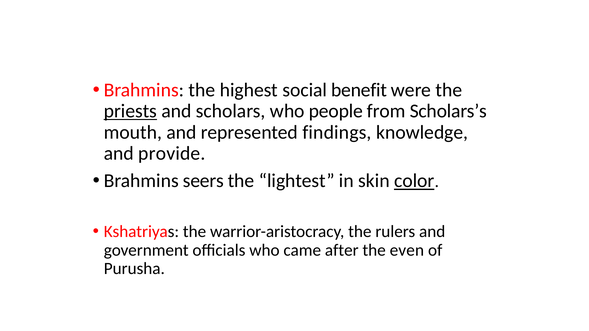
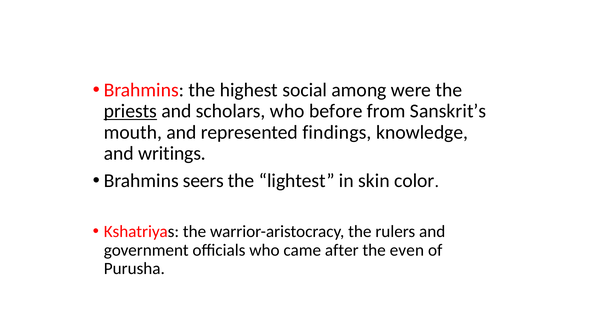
benefit: benefit -> among
people: people -> before
Scholars’s: Scholars’s -> Sanskrit’s
provide: provide -> writings
color underline: present -> none
